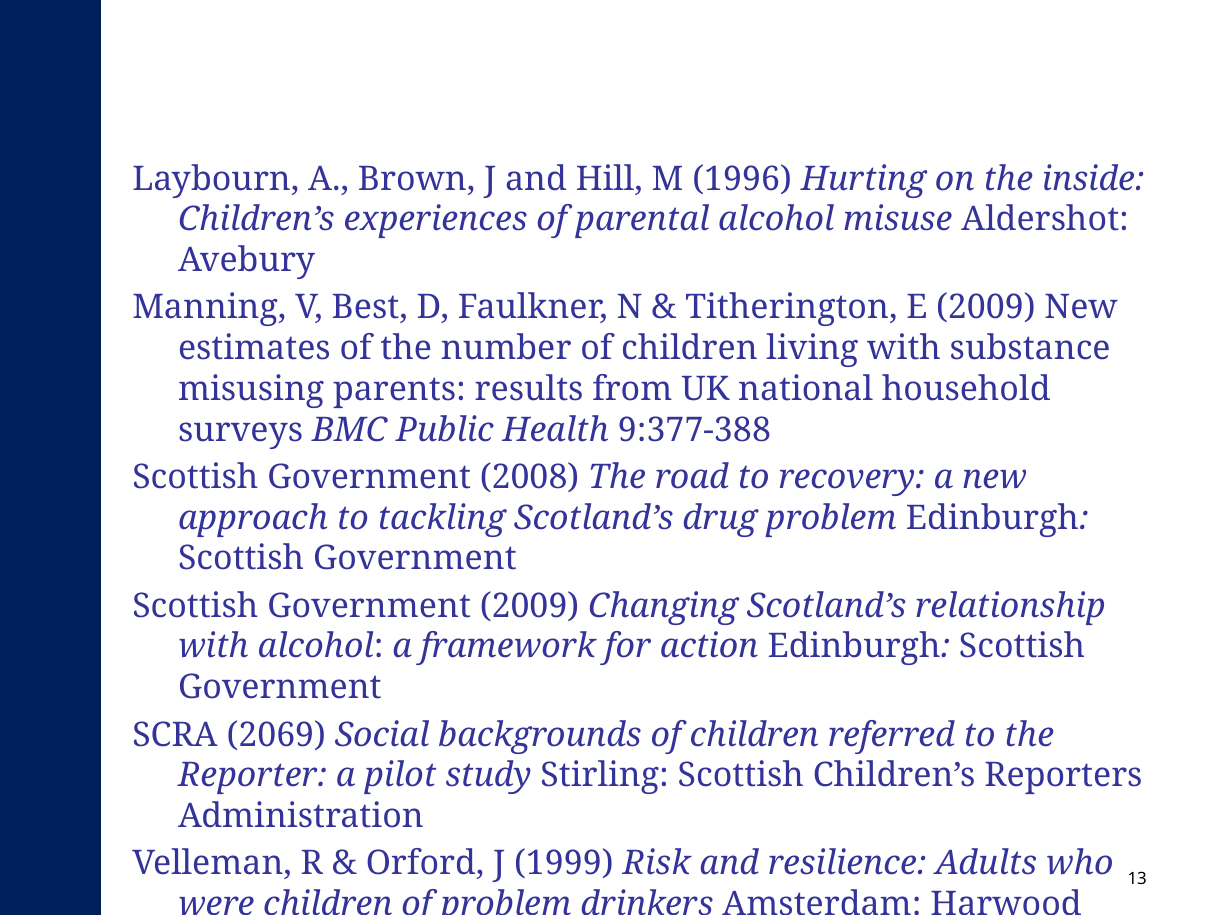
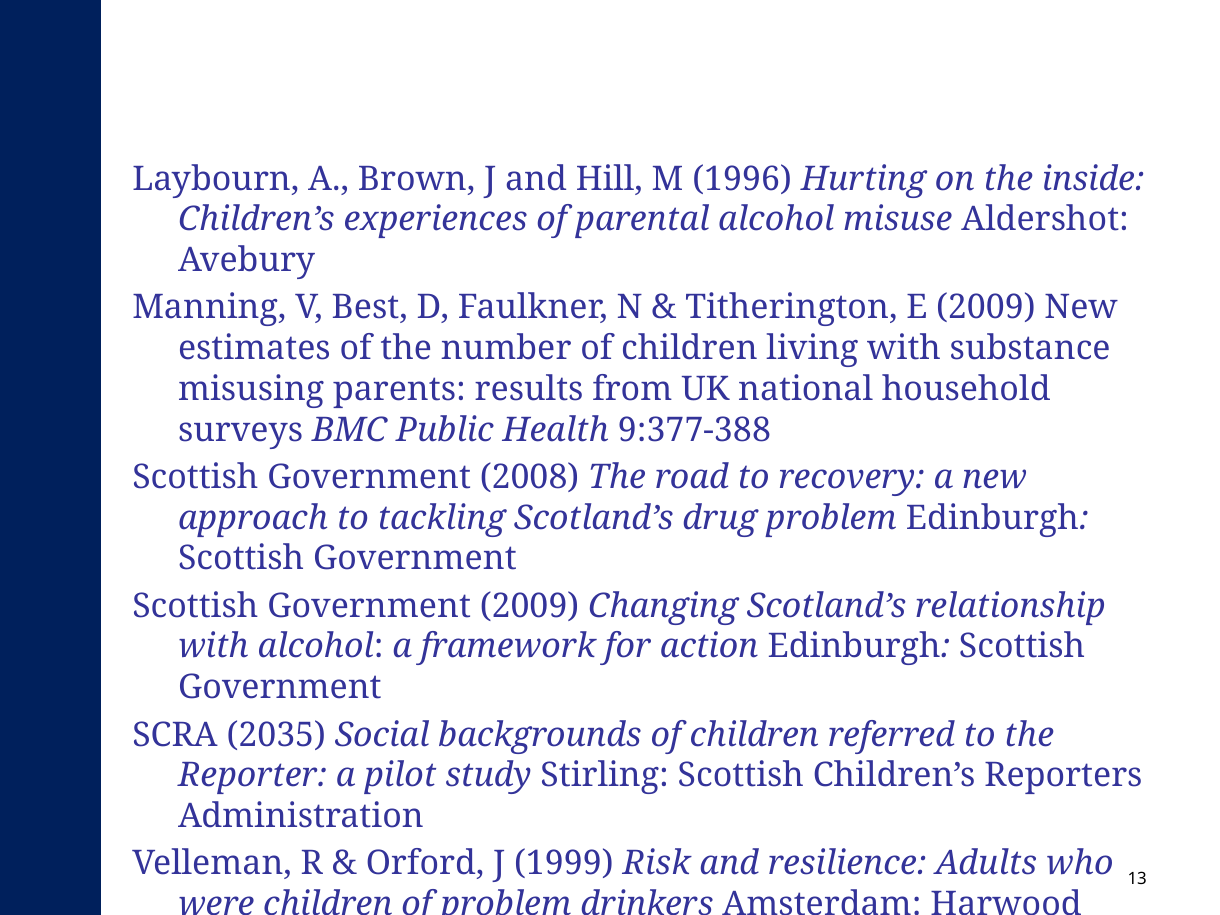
2069: 2069 -> 2035
